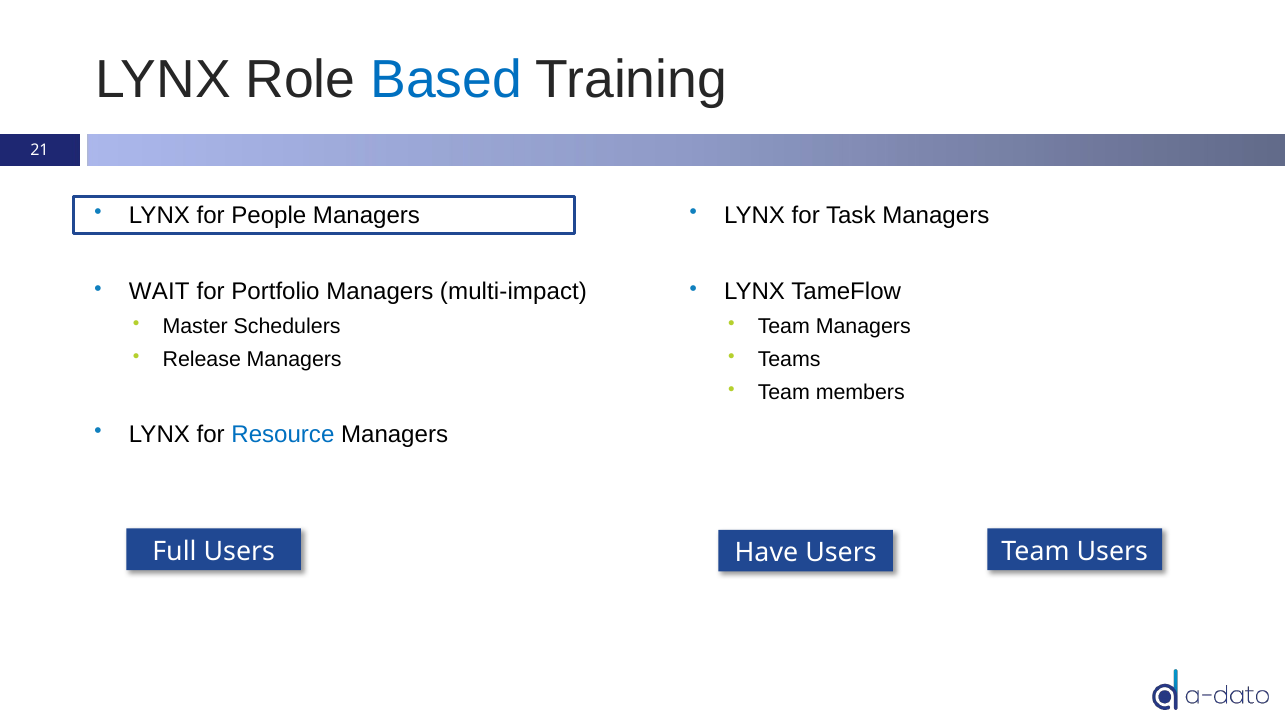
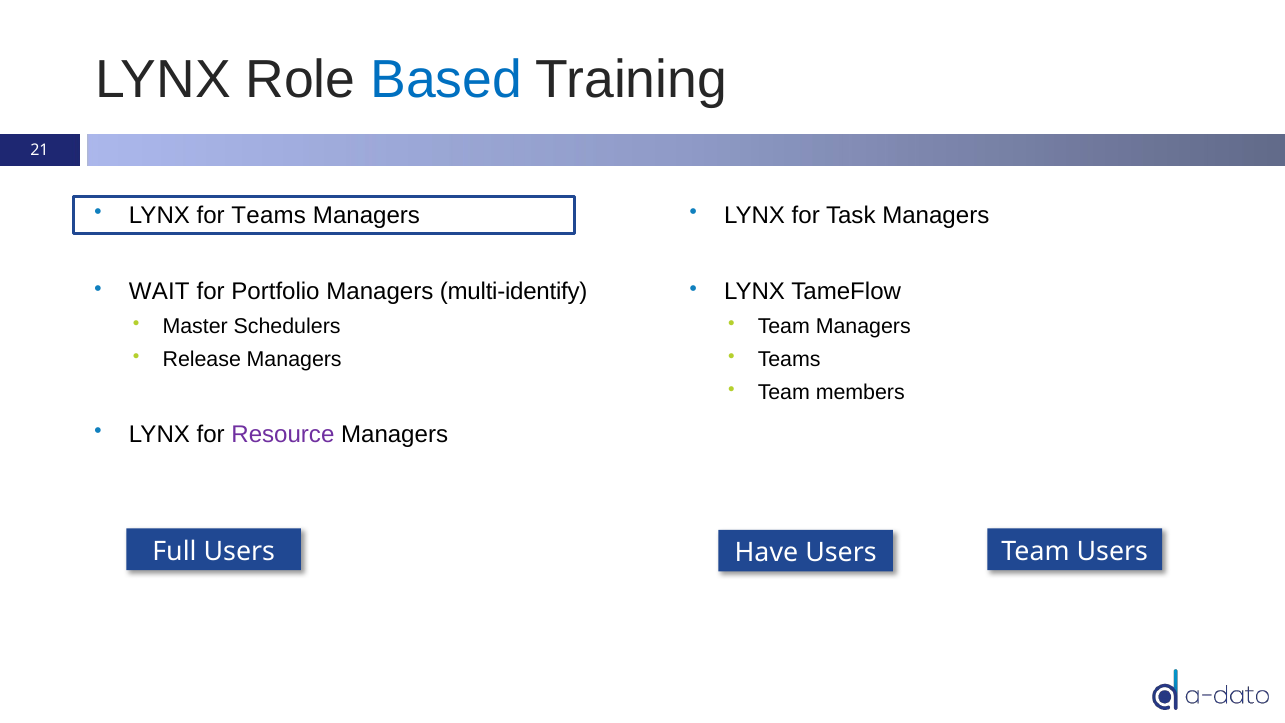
for People: People -> Teams
multi-impact: multi-impact -> multi-identify
Resource colour: blue -> purple
